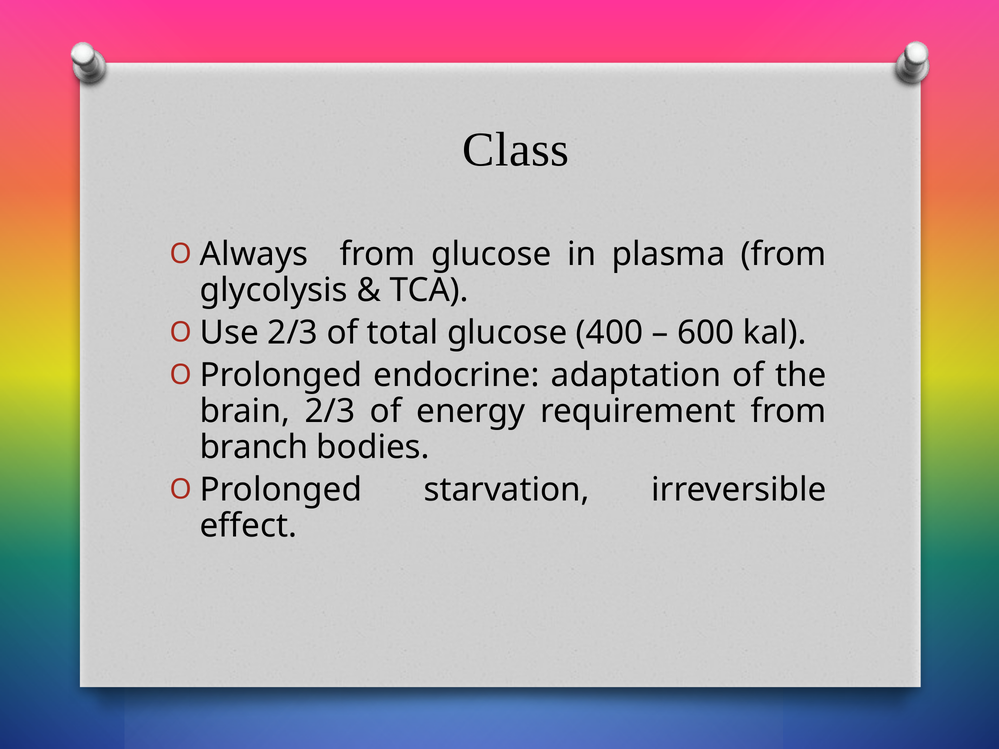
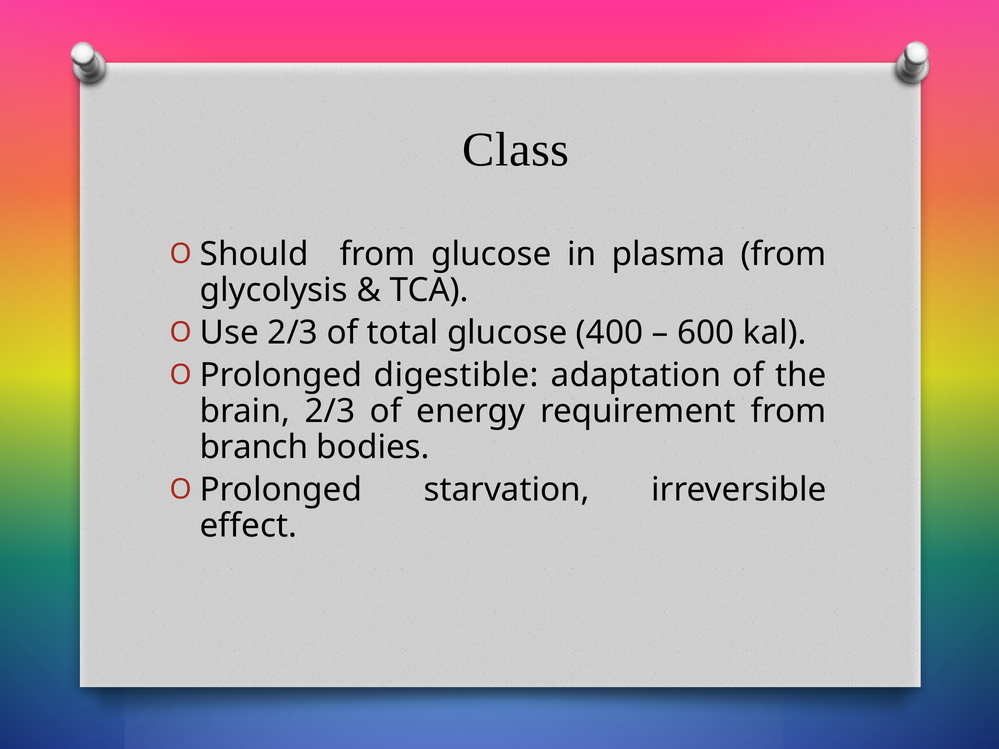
Always: Always -> Should
endocrine: endocrine -> digestible
